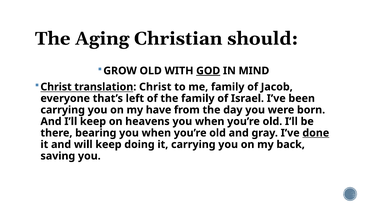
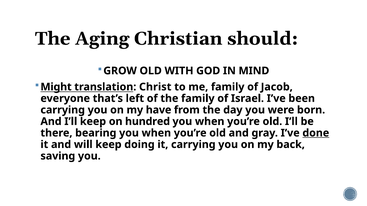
GOD underline: present -> none
Christ at (56, 87): Christ -> Might
heavens: heavens -> hundred
